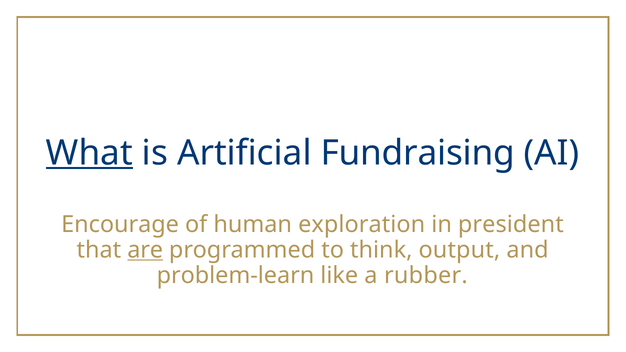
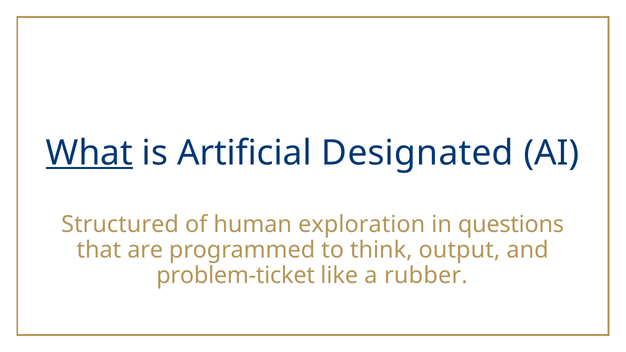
Fundraising: Fundraising -> Designated
Encourage: Encourage -> Structured
president: president -> questions
are underline: present -> none
problem-learn: problem-learn -> problem-ticket
